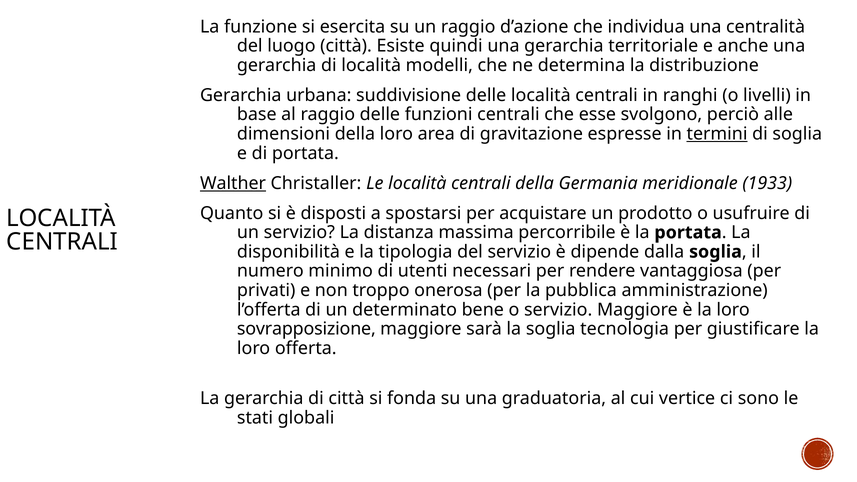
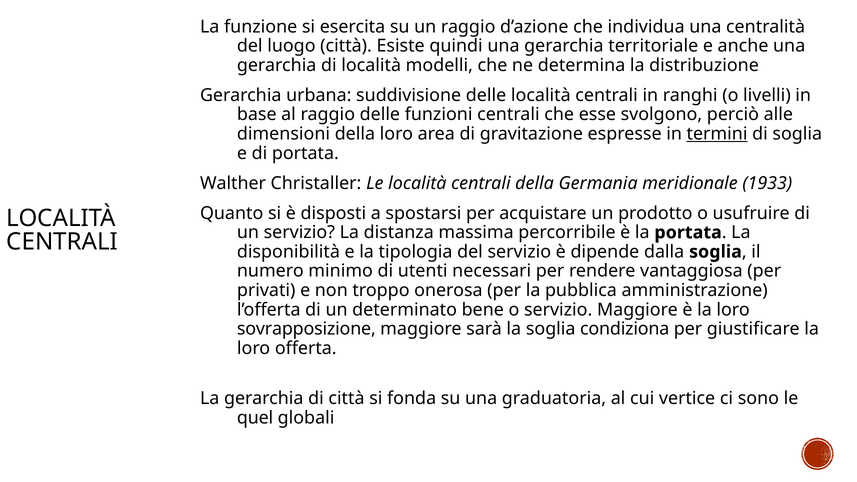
Walther underline: present -> none
tecnologia: tecnologia -> condiziona
stati: stati -> quel
